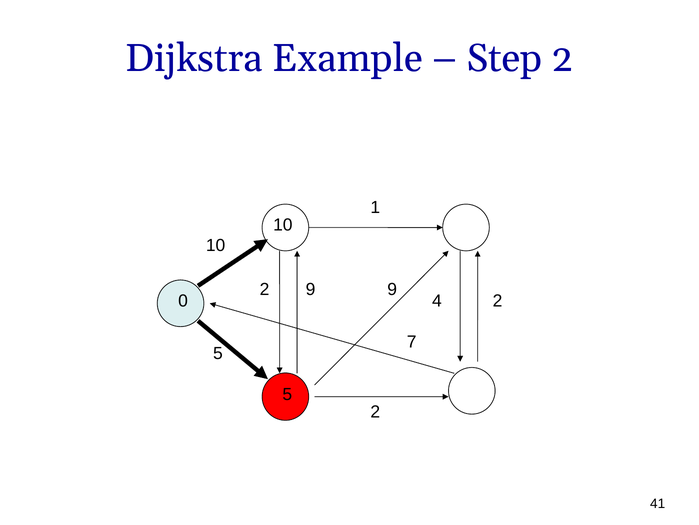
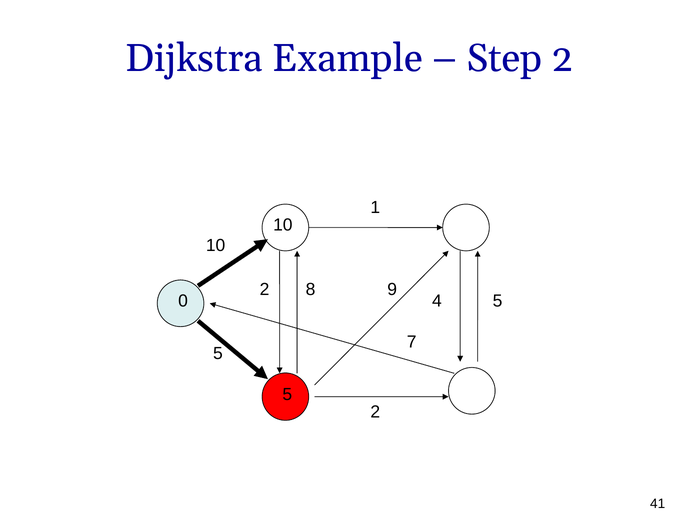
2 9: 9 -> 8
4 2: 2 -> 5
